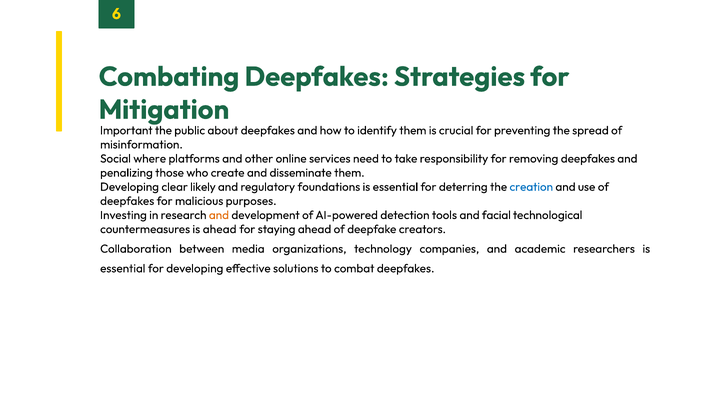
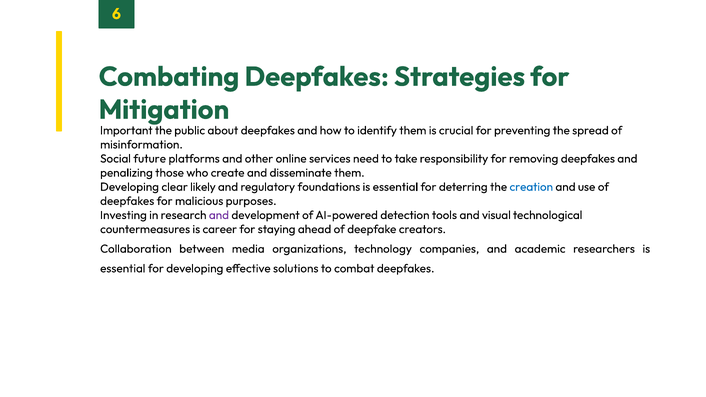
where: where -> future
and at (219, 215) colour: orange -> purple
facial: facial -> visual
is ahead: ahead -> career
